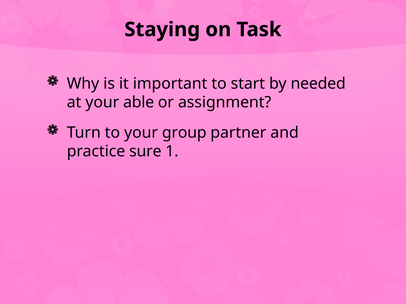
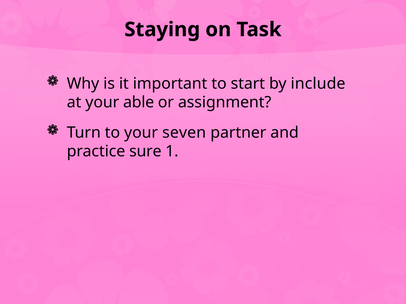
needed: needed -> include
group: group -> seven
